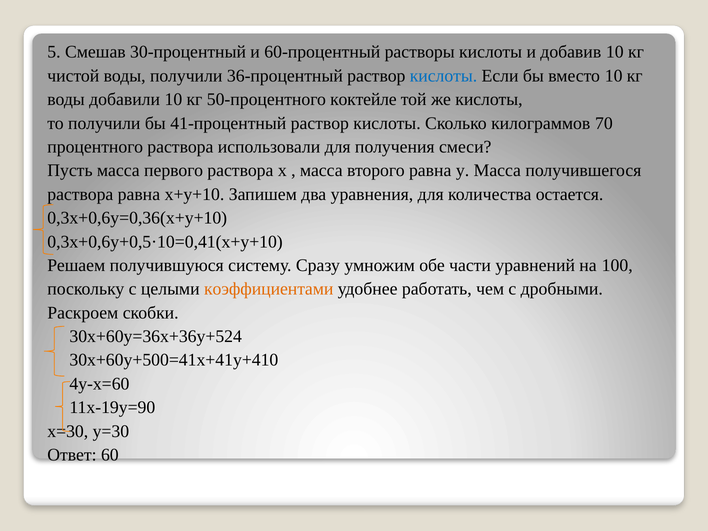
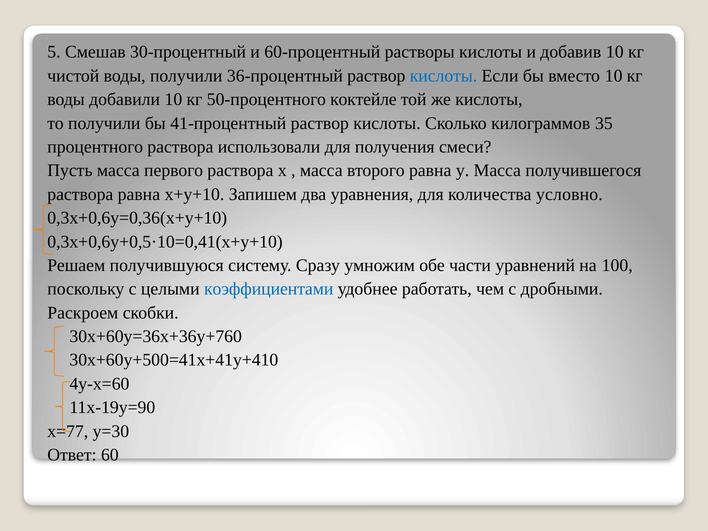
70: 70 -> 35
остается: остается -> условно
коэффициентами colour: orange -> blue
30x+60y=36x+36y+524: 30x+60y=36x+36y+524 -> 30x+60y=36x+36y+760
x=30: x=30 -> x=77
